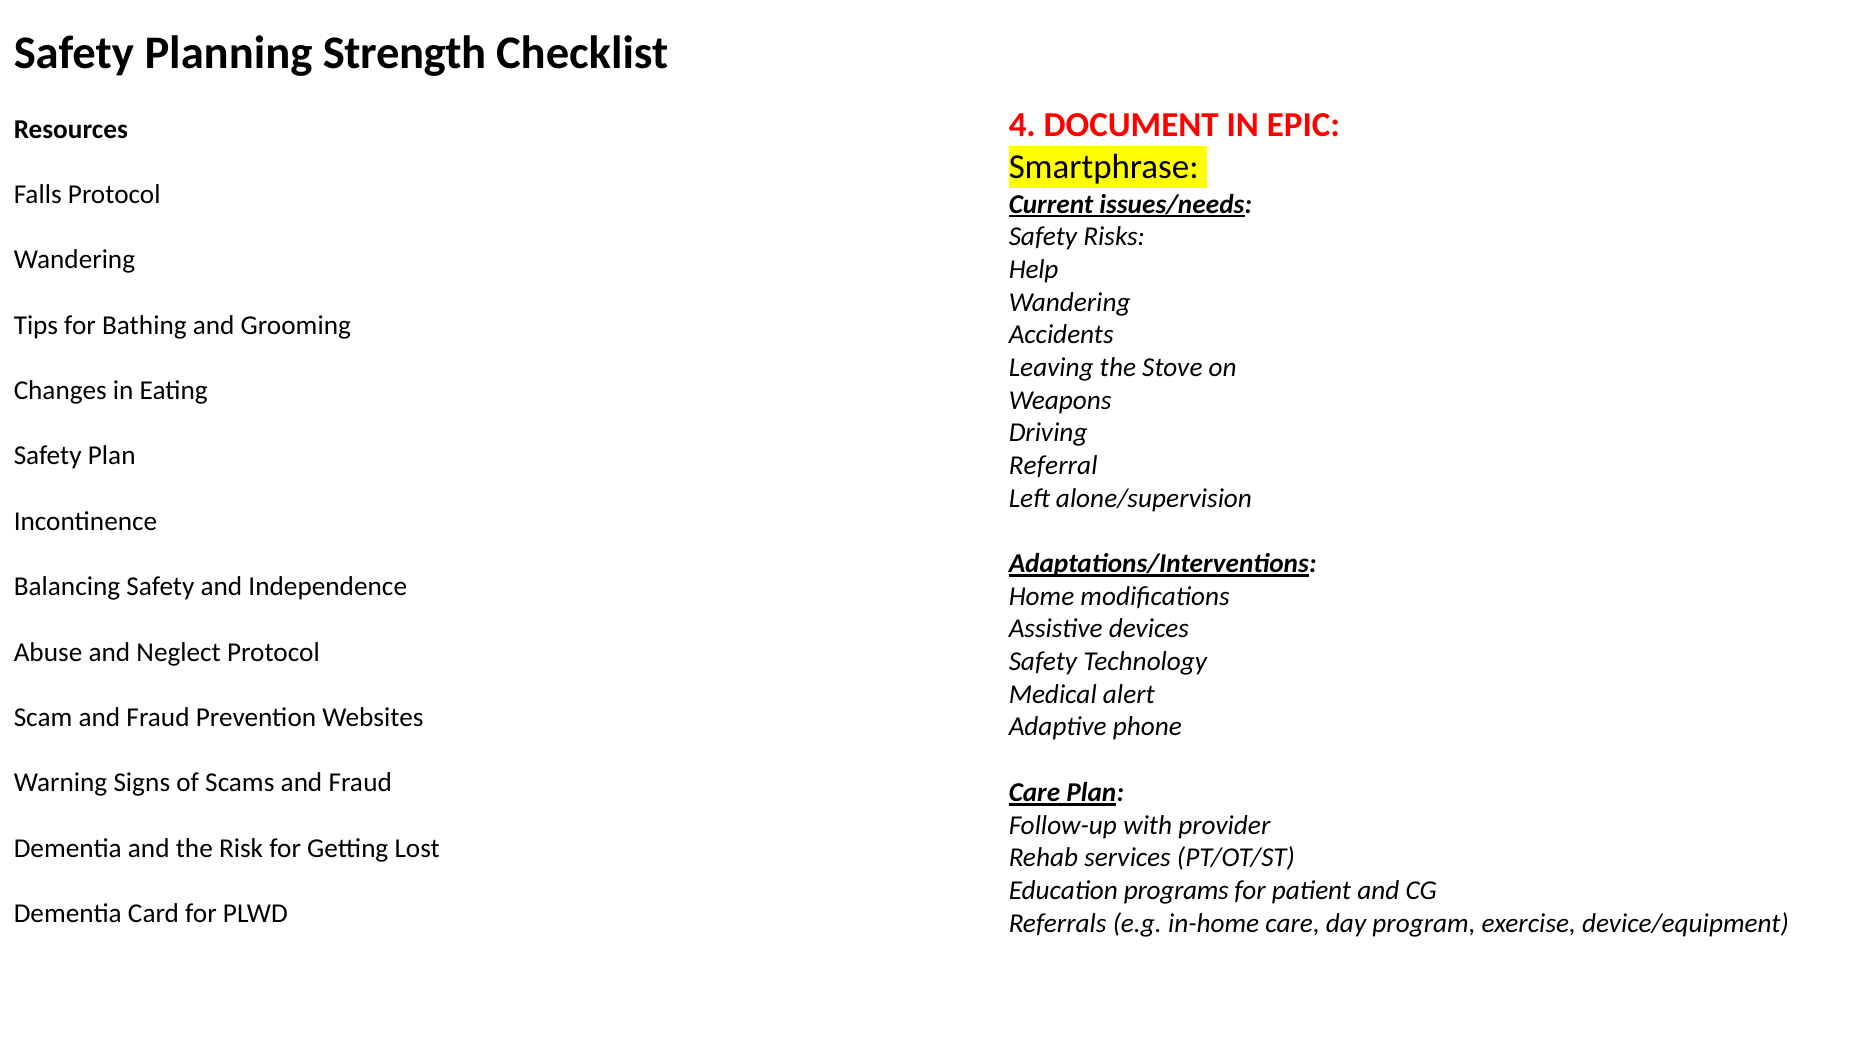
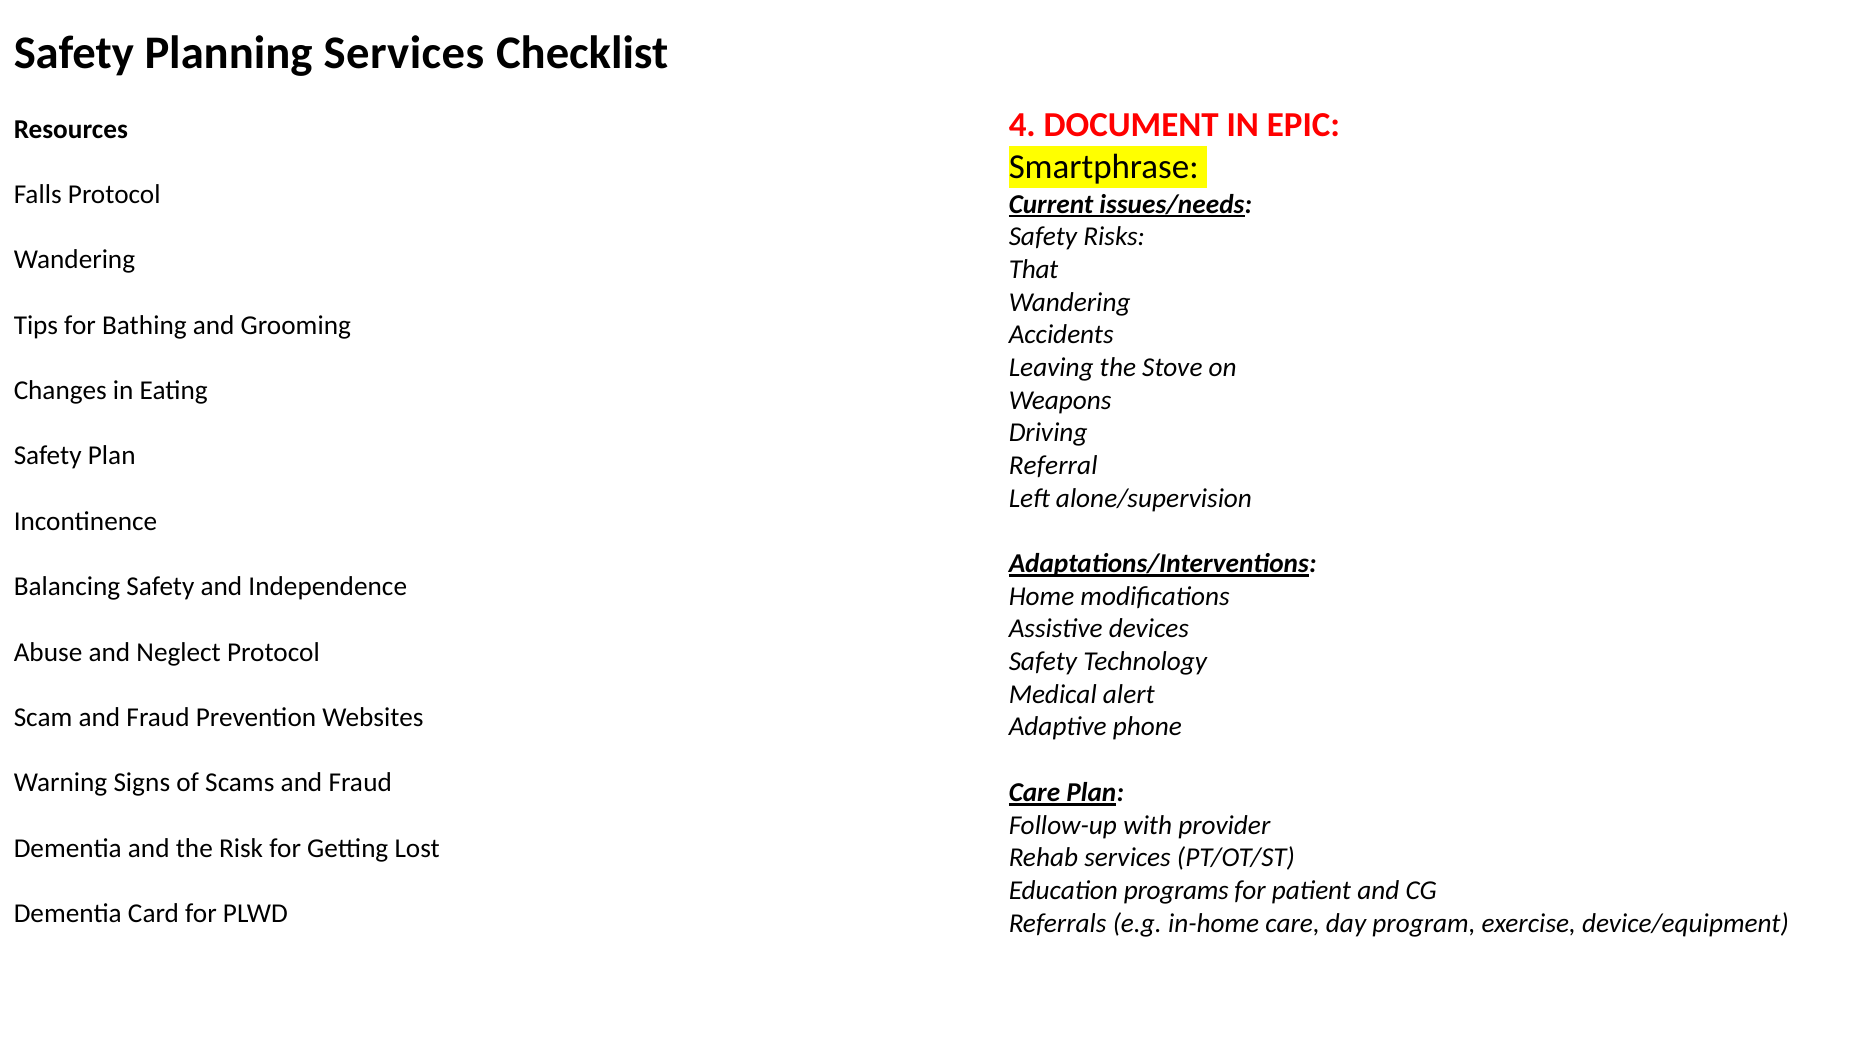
Planning Strength: Strength -> Services
Help: Help -> That
